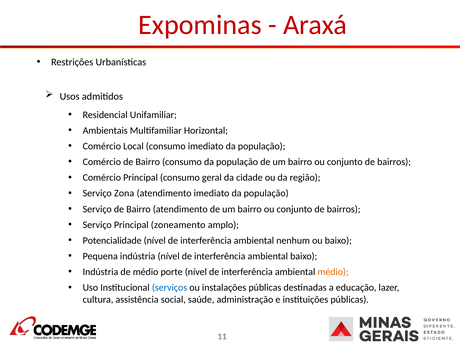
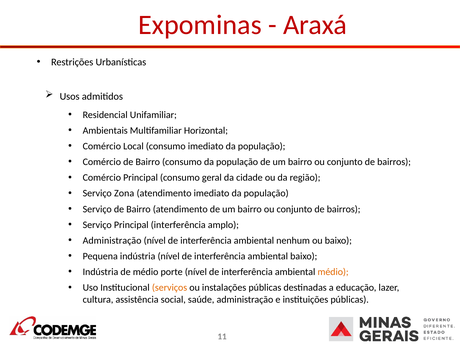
Principal zoneamento: zoneamento -> interferência
Potencialidade at (112, 241): Potencialidade -> Administração
serviços colour: blue -> orange
